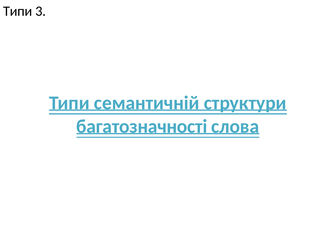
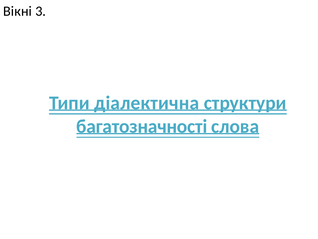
Типи at (18, 11): Типи -> Вікні
семантичній: семантичній -> діалектична
